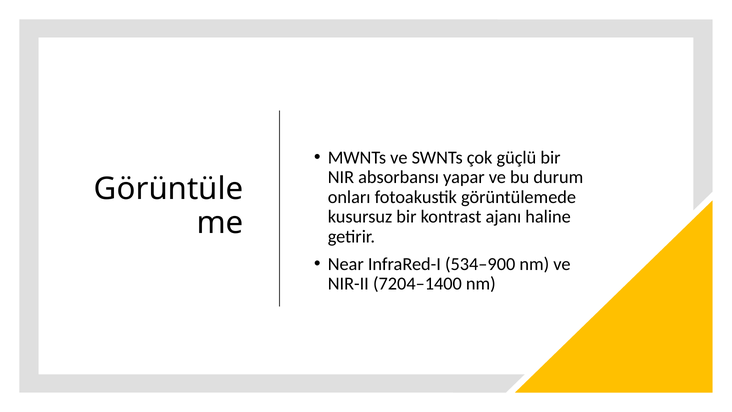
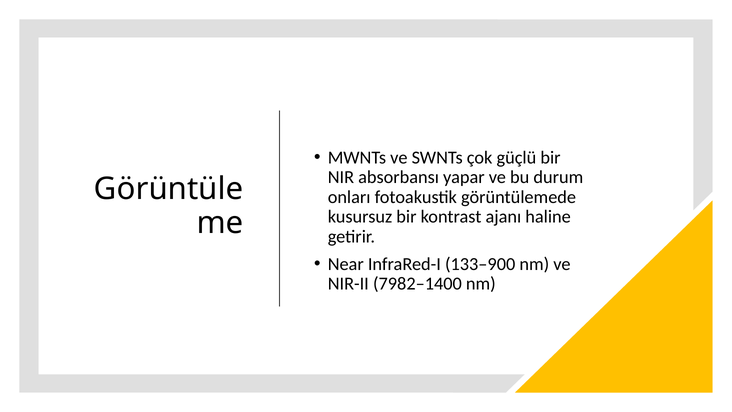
534–900: 534–900 -> 133–900
7204–1400: 7204–1400 -> 7982–1400
